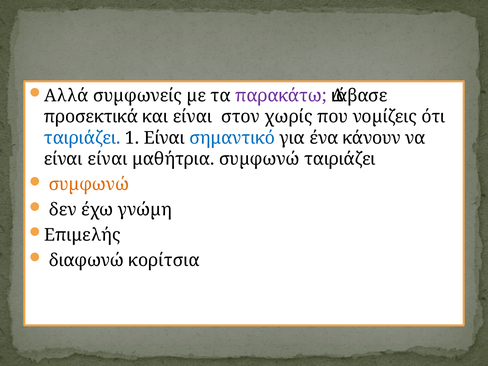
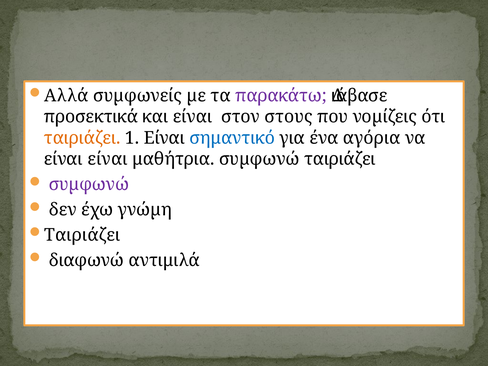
χωρίς: χωρίς -> στους
ταιριάζει at (82, 138) colour: blue -> orange
κάνουν: κάνουν -> αγόρια
συµφωνώ at (89, 184) colour: orange -> purple
Επιμελής at (82, 235): Επιμελής -> Ταιριάζει
κορίτσια: κορίτσια -> αντιμιλά
